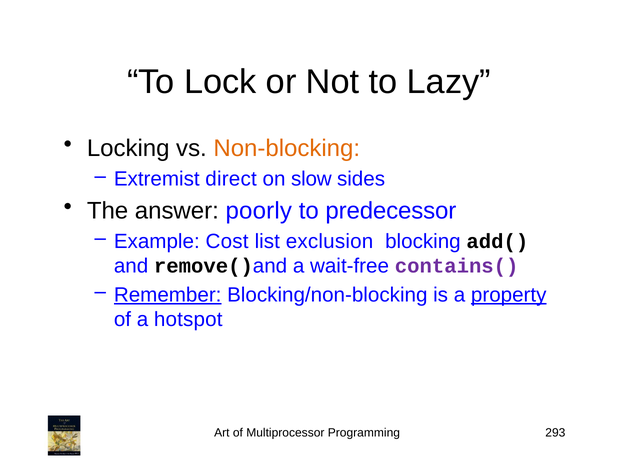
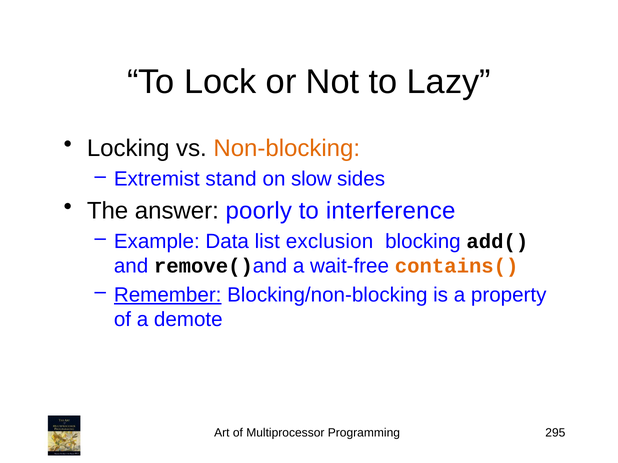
direct: direct -> stand
predecessor: predecessor -> interference
Cost: Cost -> Data
contains( colour: purple -> orange
property underline: present -> none
hotspot: hotspot -> demote
293: 293 -> 295
